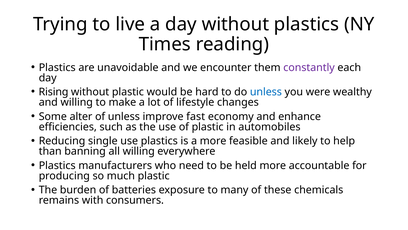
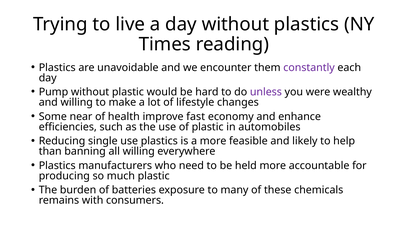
Rising: Rising -> Pump
unless at (266, 92) colour: blue -> purple
alter: alter -> near
of unless: unless -> health
